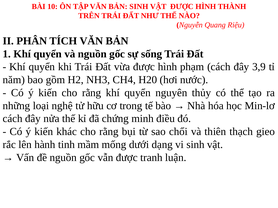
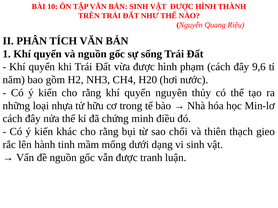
3,9: 3,9 -> 9,6
nghệ: nghệ -> nhựa
